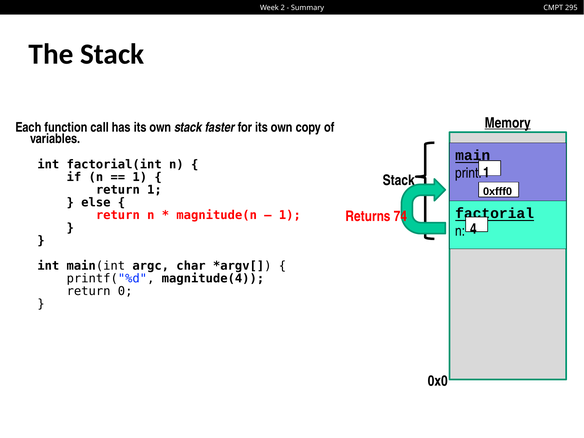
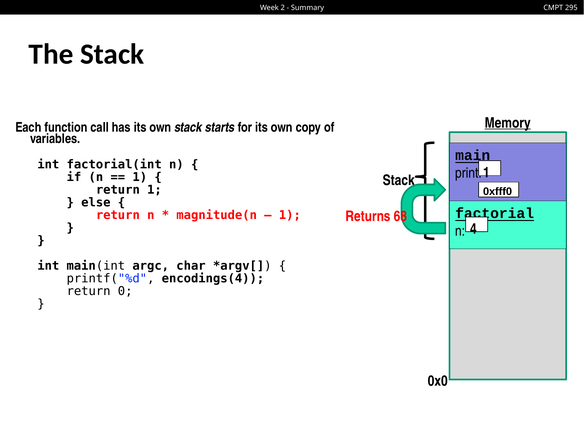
faster: faster -> starts
74: 74 -> 68
magnitude(4: magnitude(4 -> encodings(4
